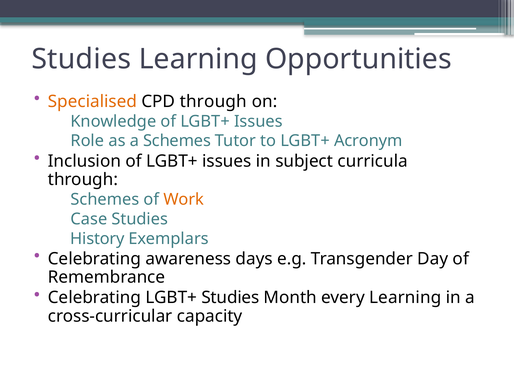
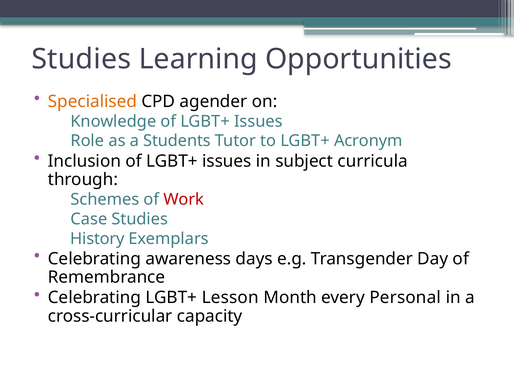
CPD through: through -> agender
a Schemes: Schemes -> Students
Work colour: orange -> red
LGBT+ Studies: Studies -> Lesson
every Learning: Learning -> Personal
